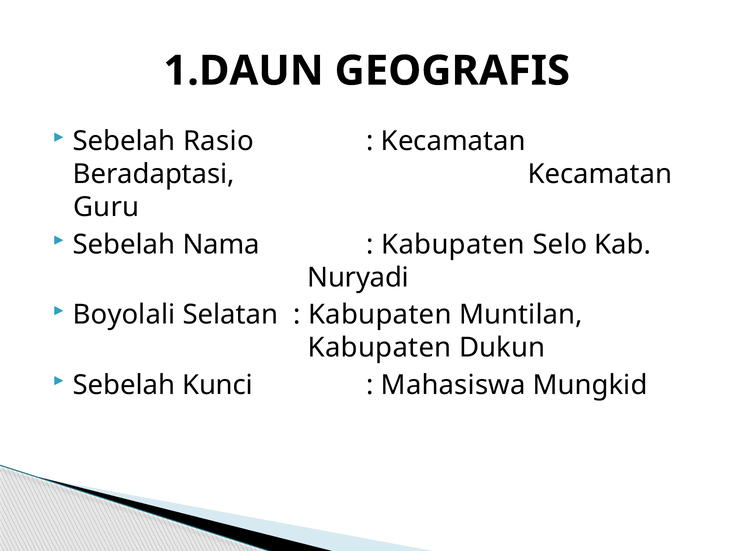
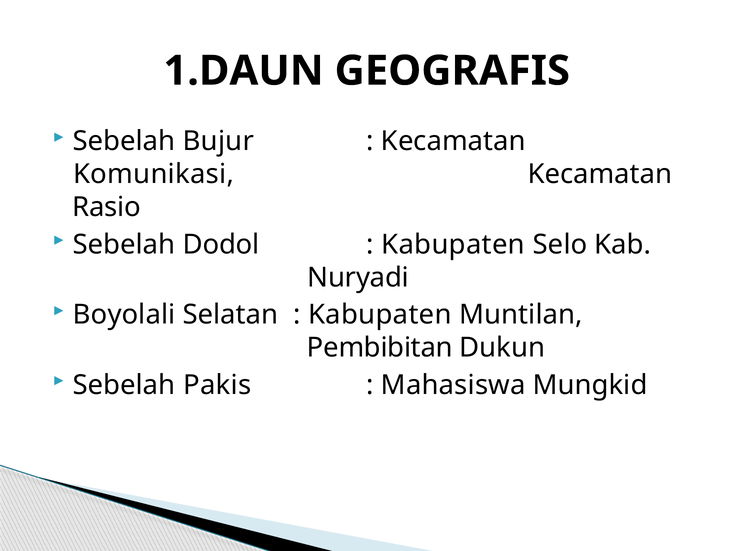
Rasio: Rasio -> Bujur
Beradaptasi: Beradaptasi -> Komunikasi
Guru: Guru -> Rasio
Nama: Nama -> Dodol
Kabupaten at (380, 347): Kabupaten -> Pembibitan
Kunci: Kunci -> Pakis
